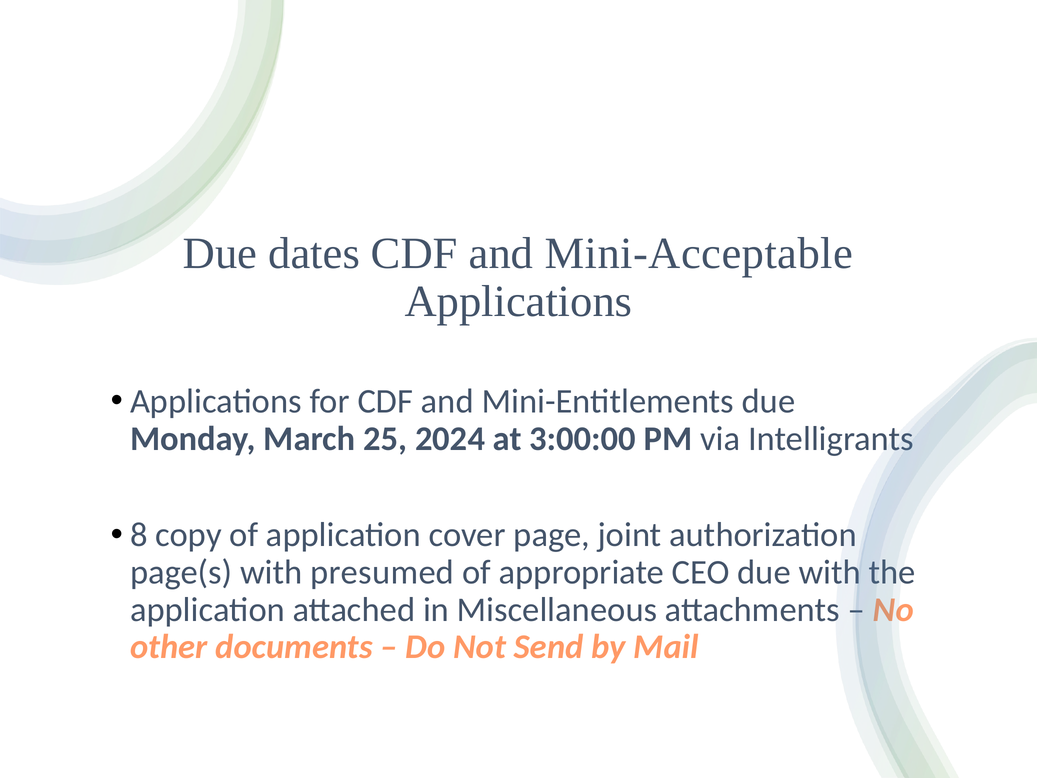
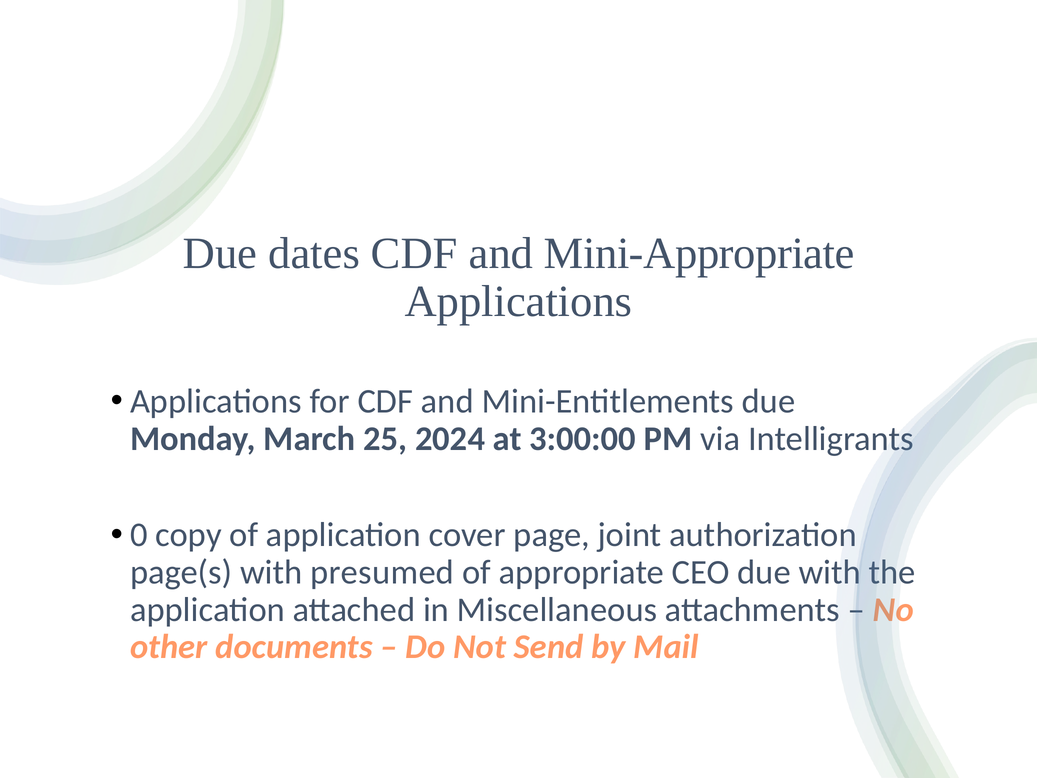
Mini-Acceptable: Mini-Acceptable -> Mini-Appropriate
8: 8 -> 0
